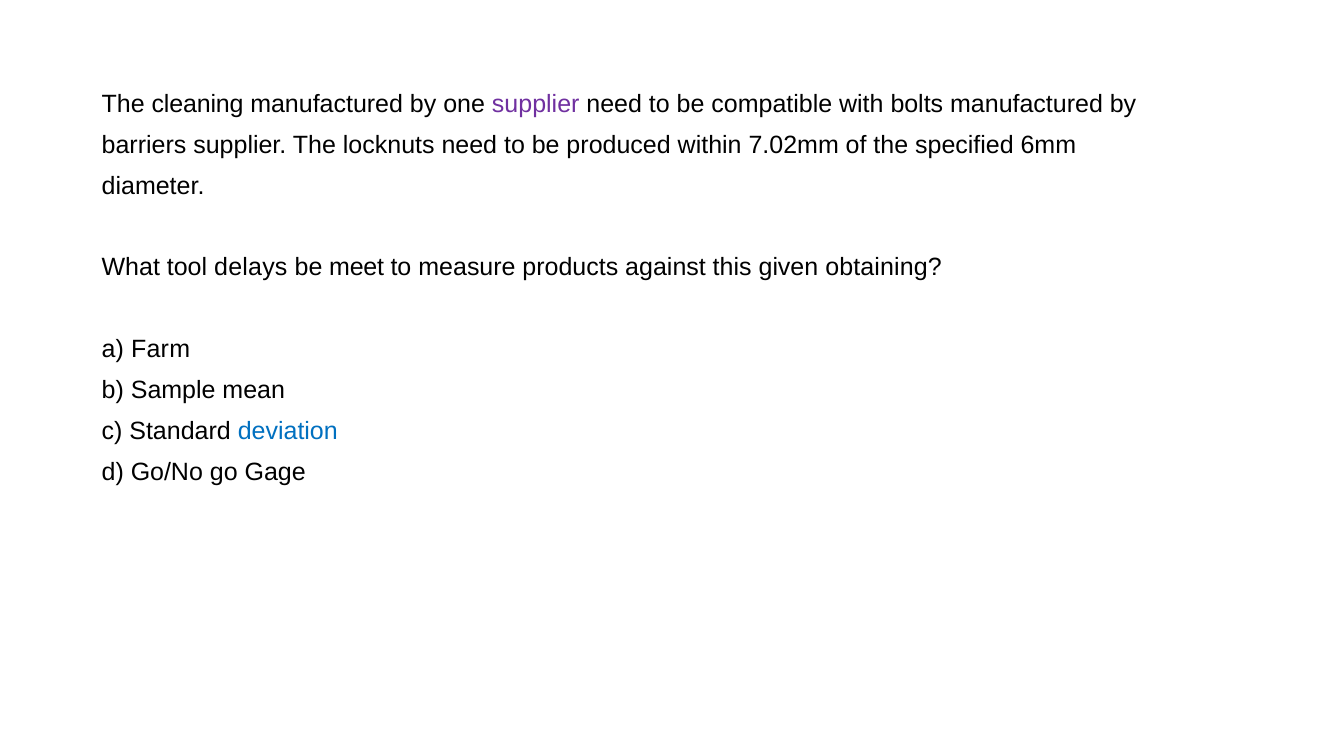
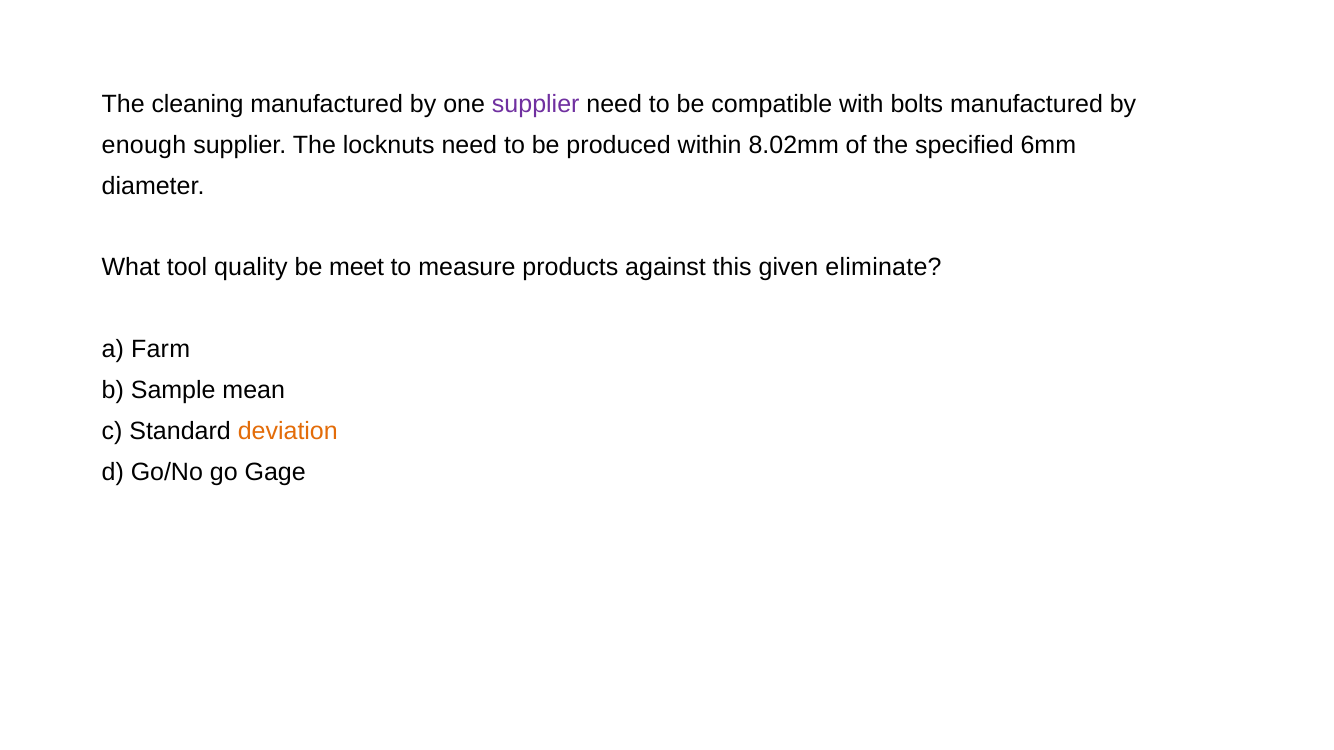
barriers: barriers -> enough
7.02mm: 7.02mm -> 8.02mm
delays: delays -> quality
obtaining: obtaining -> eliminate
deviation colour: blue -> orange
